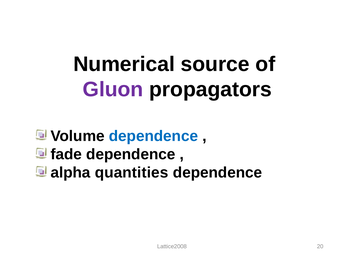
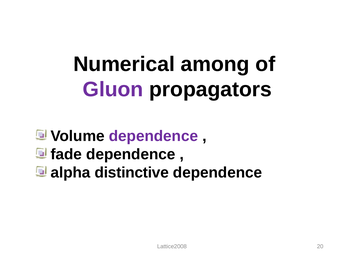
source: source -> among
dependence at (153, 136) colour: blue -> purple
quantities: quantities -> distinctive
